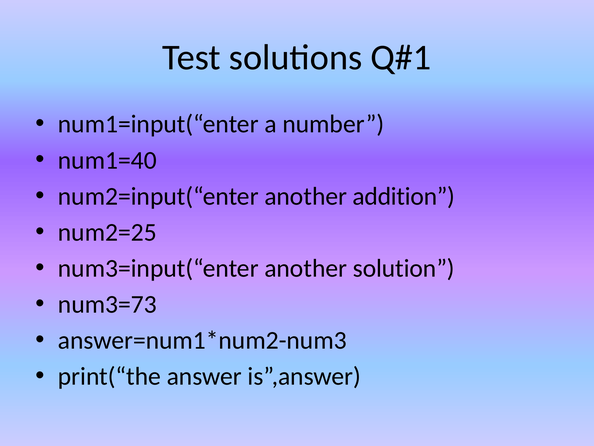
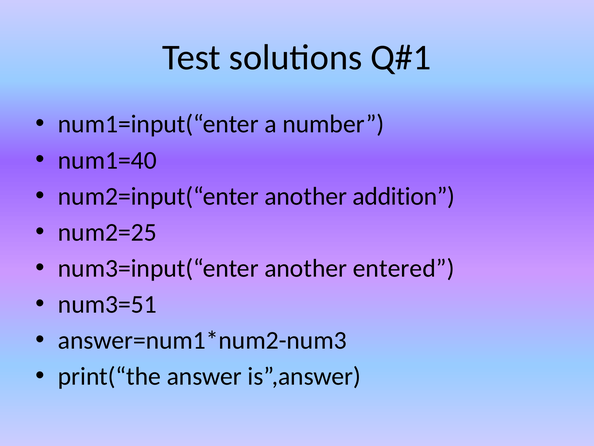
solution: solution -> entered
num3=73: num3=73 -> num3=51
